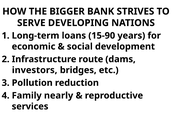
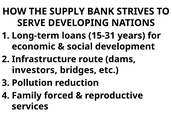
BIGGER: BIGGER -> SUPPLY
15-90: 15-90 -> 15-31
nearly: nearly -> forced
